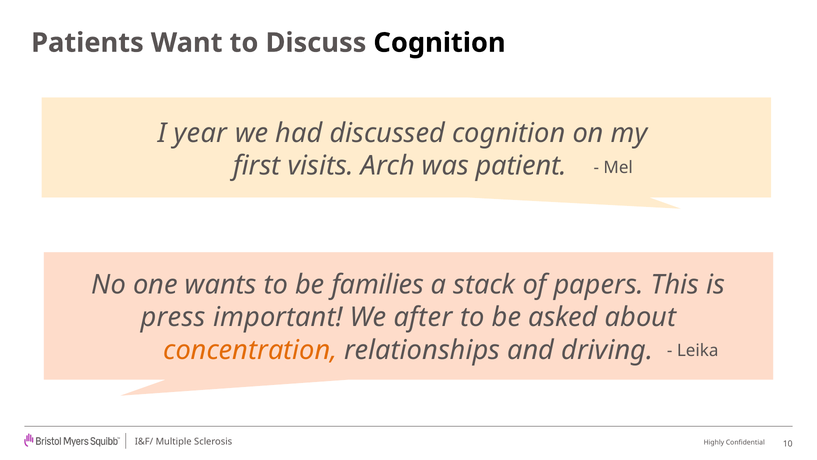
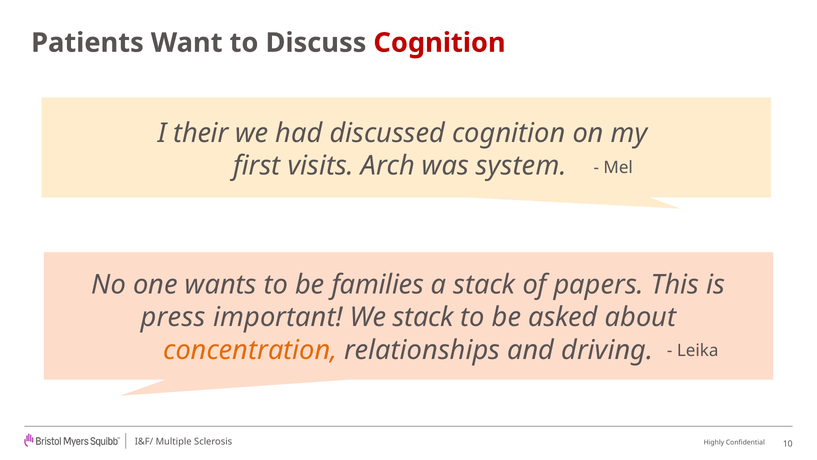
Cognition at (440, 43) colour: black -> red
year: year -> their
patient: patient -> system
We after: after -> stack
